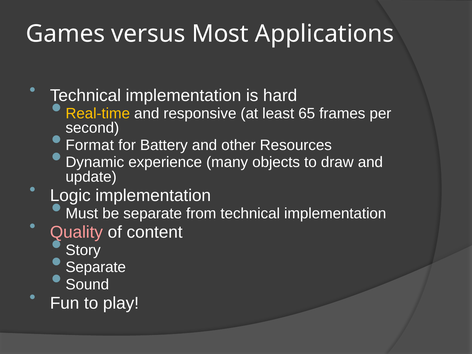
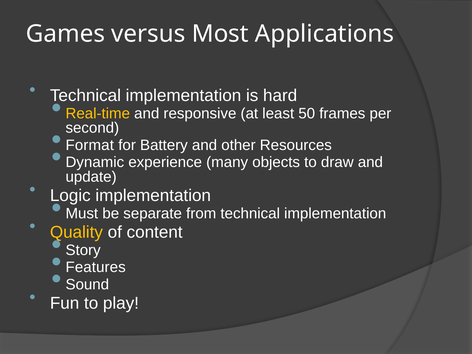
65: 65 -> 50
Quality colour: pink -> yellow
Separate at (96, 267): Separate -> Features
